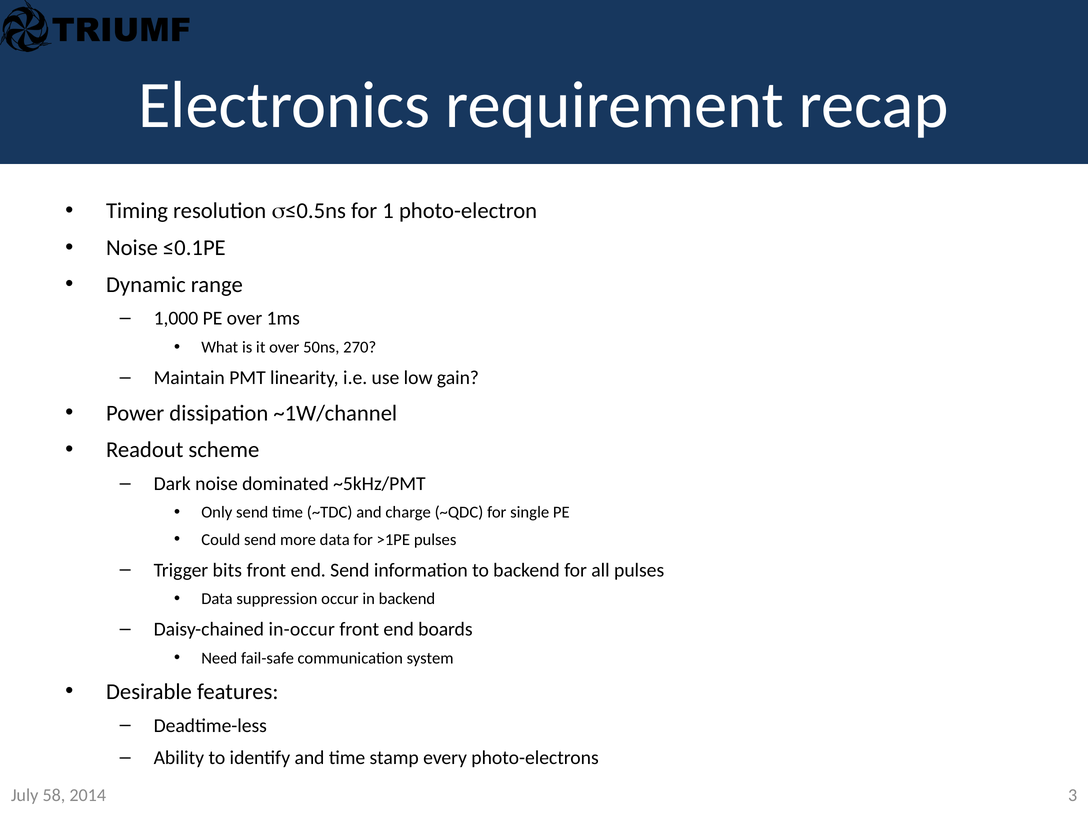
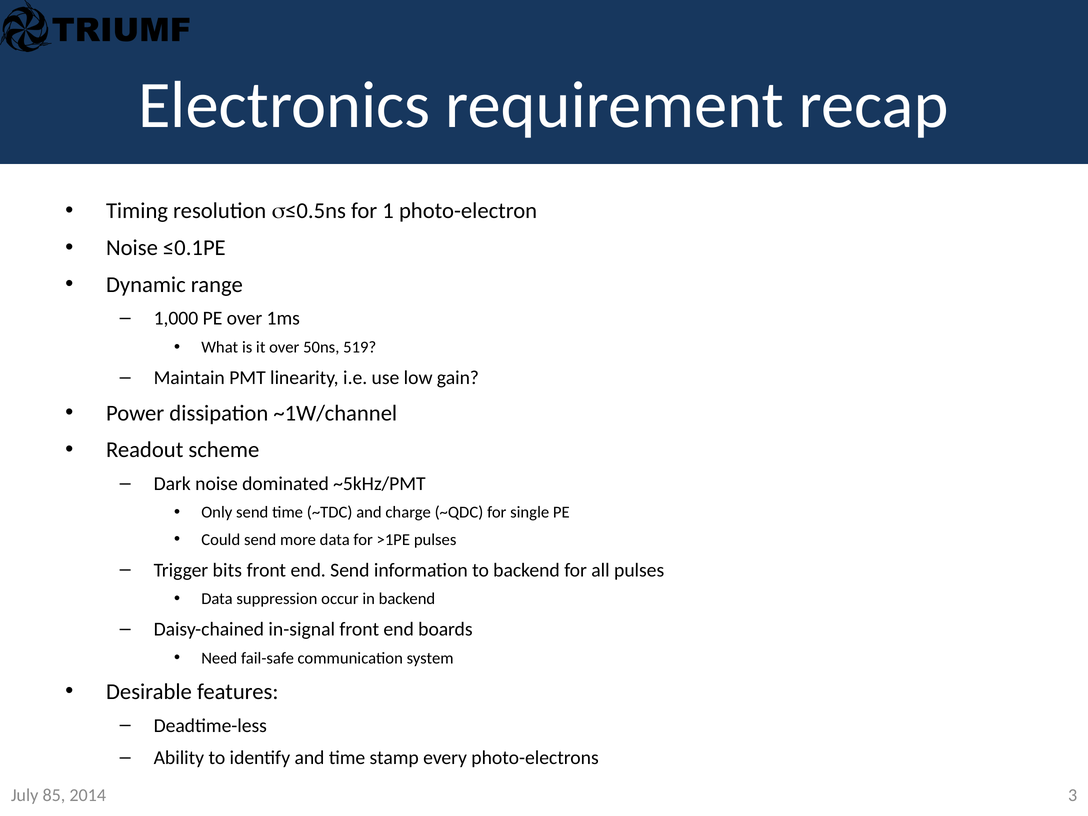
270: 270 -> 519
in-occur: in-occur -> in-signal
58: 58 -> 85
